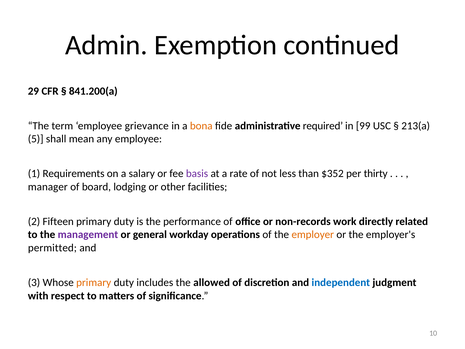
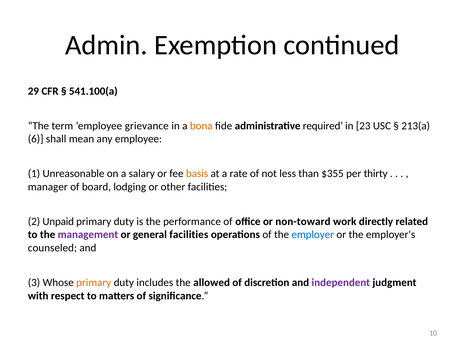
841.200(a: 841.200(a -> 541.100(a
99: 99 -> 23
5: 5 -> 6
Requirements: Requirements -> Unreasonable
basis colour: purple -> orange
$352: $352 -> $355
Fifteen: Fifteen -> Unpaid
non-records: non-records -> non-toward
general workday: workday -> facilities
employer colour: orange -> blue
permitted: permitted -> counseled
independent colour: blue -> purple
